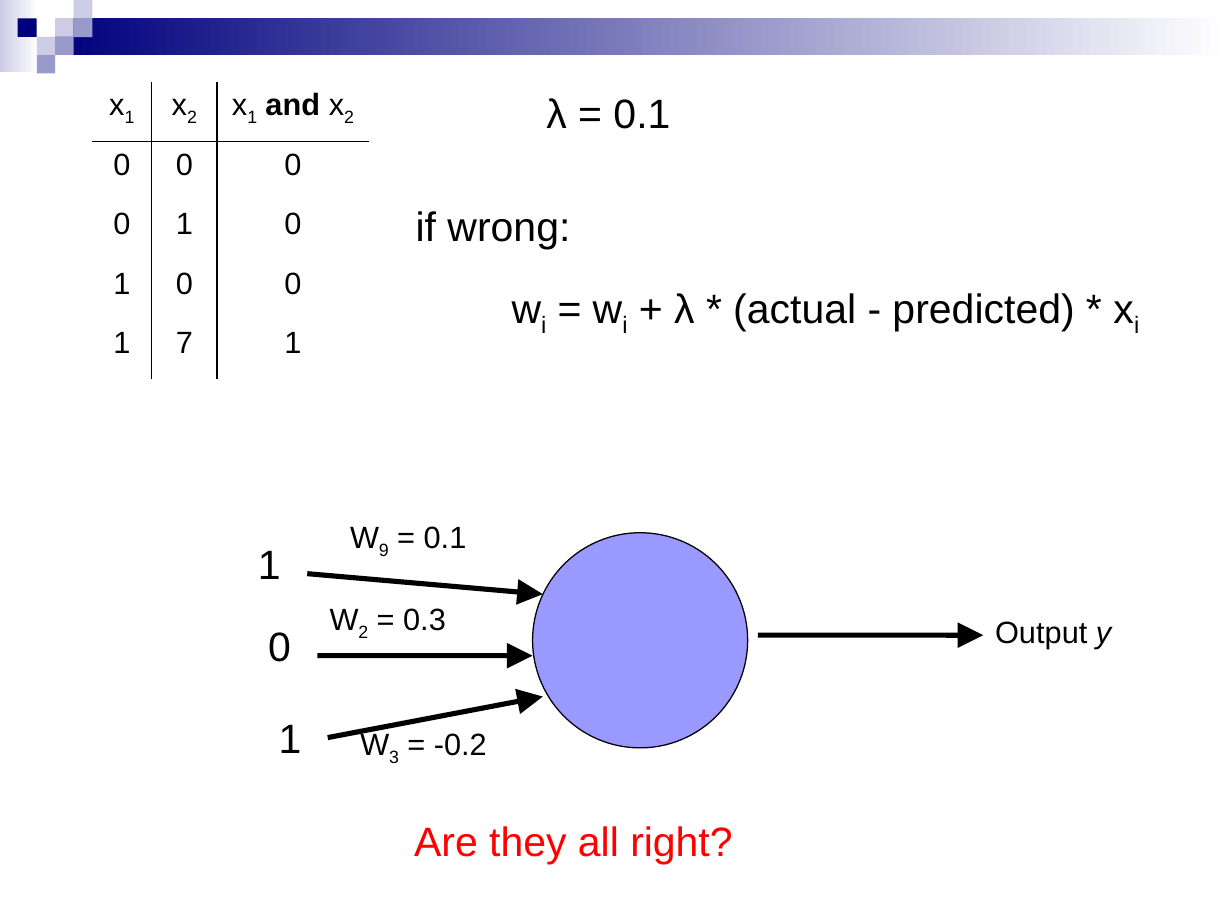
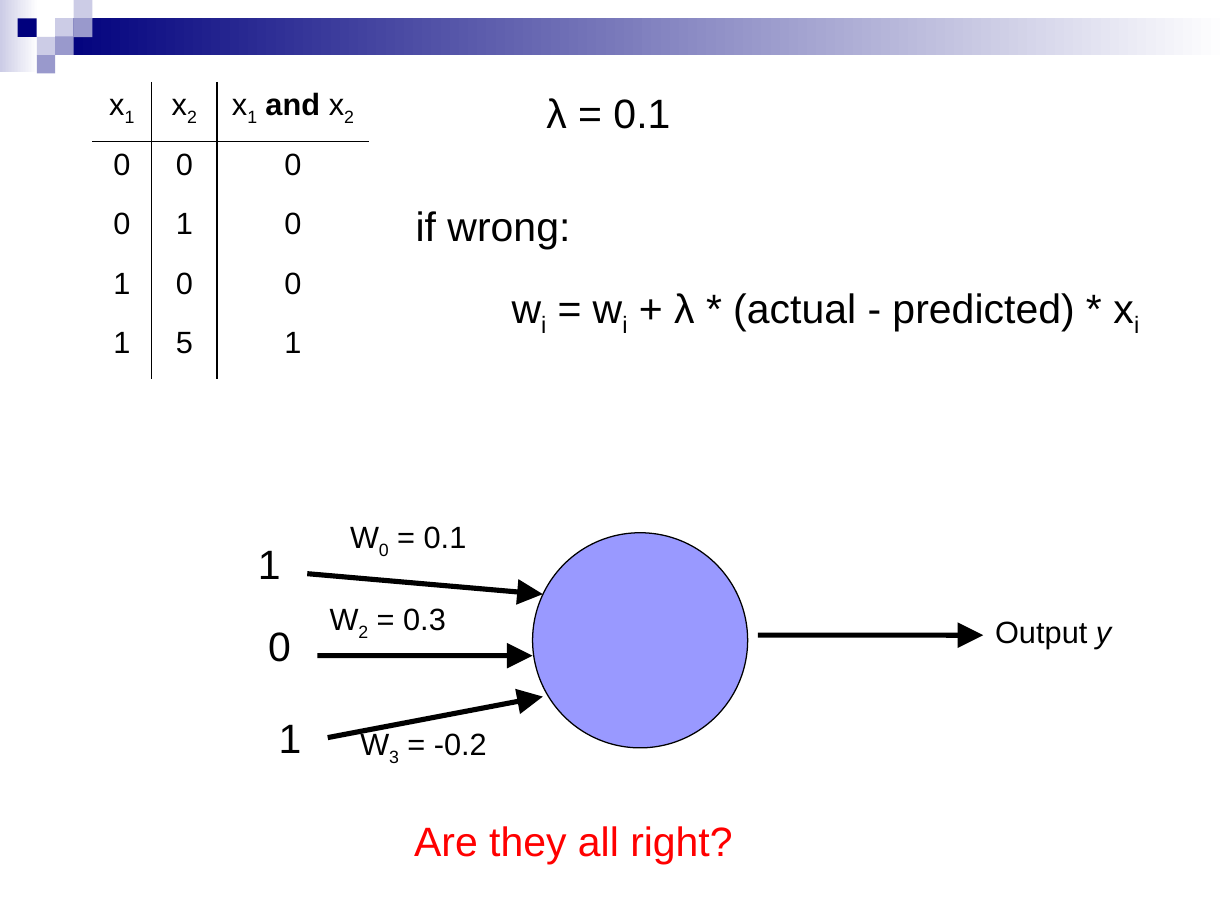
7: 7 -> 5
9 at (384, 551): 9 -> 0
